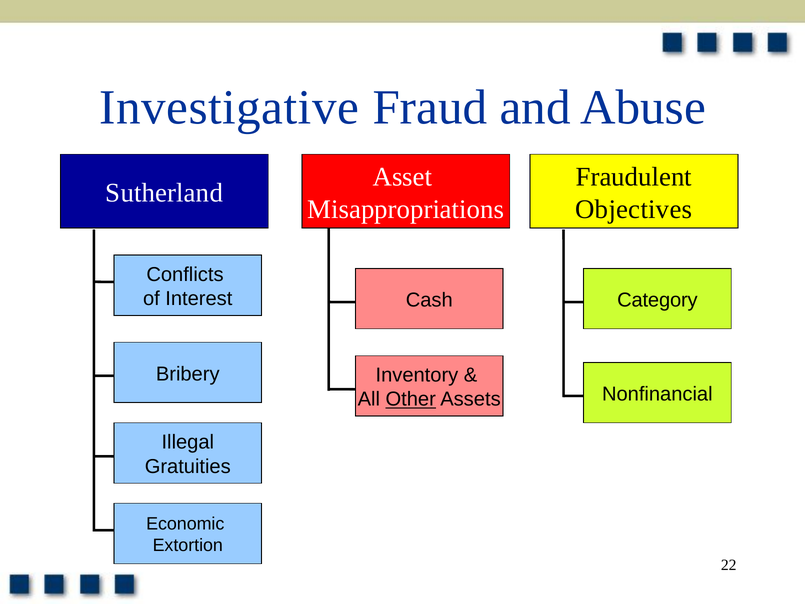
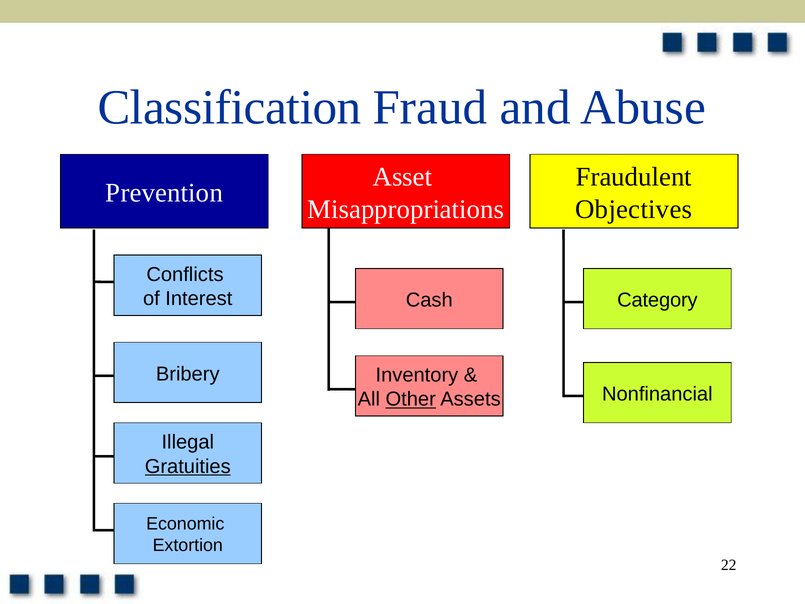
Investigative: Investigative -> Classification
Sutherland: Sutherland -> Prevention
Gratuities underline: none -> present
